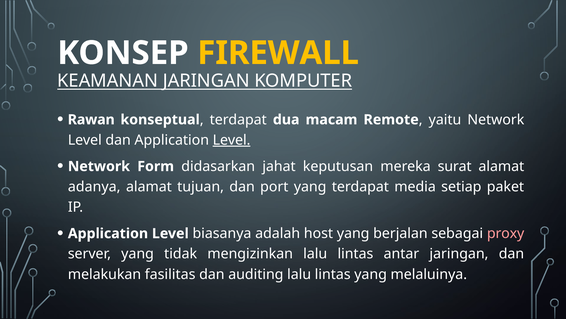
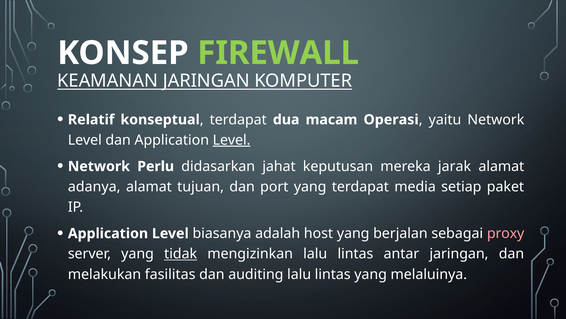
FIREWALL colour: yellow -> light green
Rawan: Rawan -> Relatif
Remote: Remote -> Operasi
Form: Form -> Perlu
surat: surat -> jarak
tidak underline: none -> present
